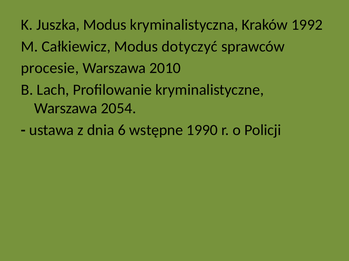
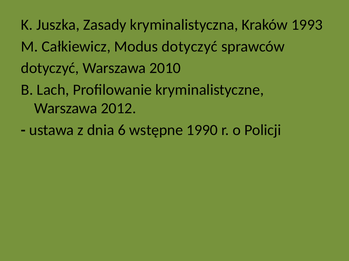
Juszka Modus: Modus -> Zasady
1992: 1992 -> 1993
procesie at (50, 68): procesie -> dotyczyć
2054: 2054 -> 2012
